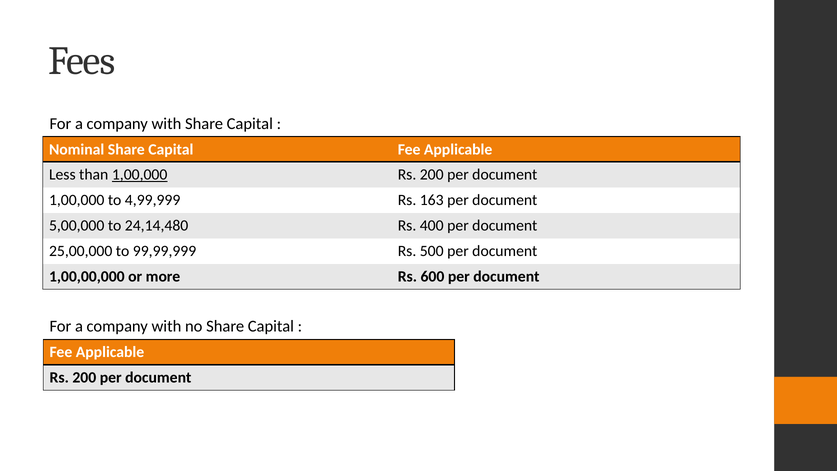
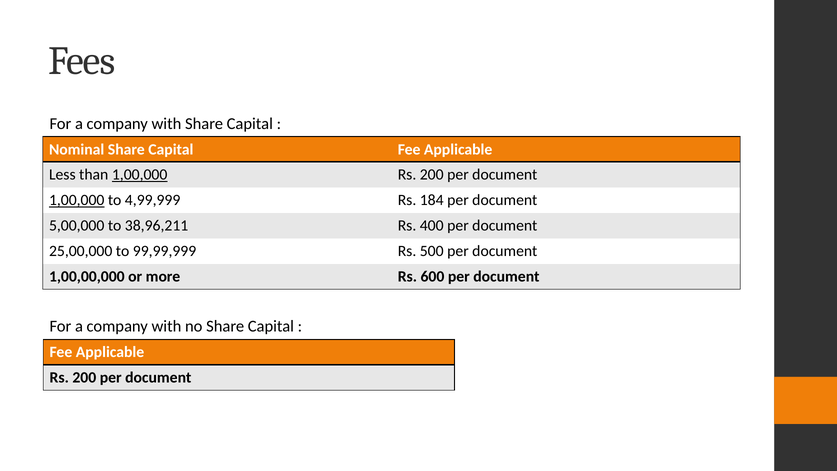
1,00,000 at (77, 200) underline: none -> present
163: 163 -> 184
24,14,480: 24,14,480 -> 38,96,211
